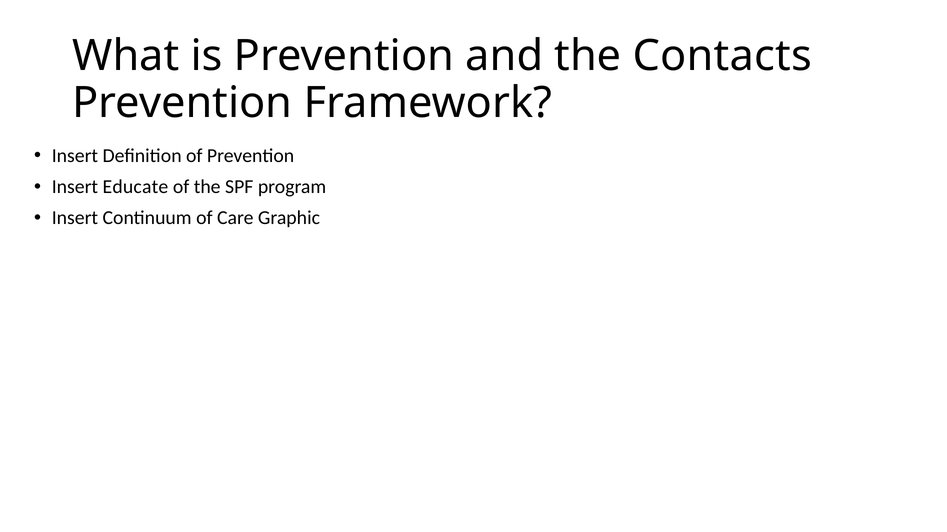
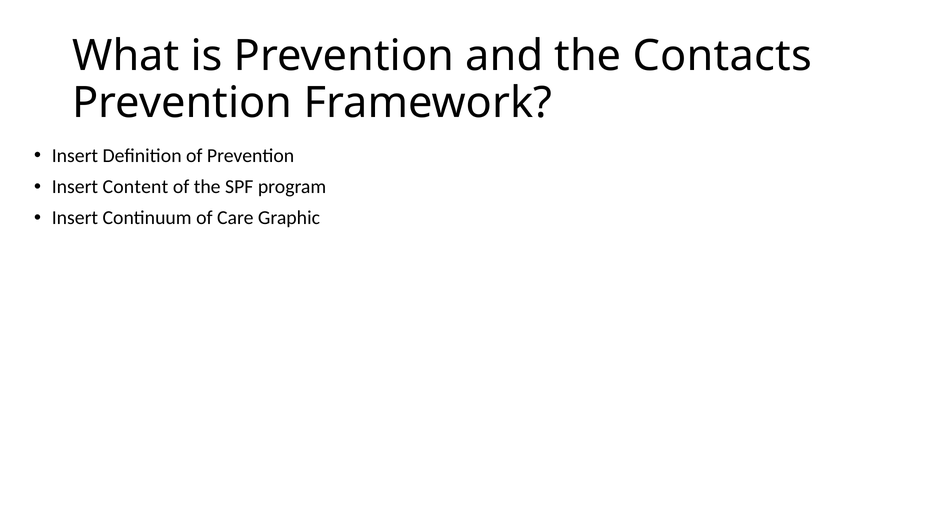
Educate: Educate -> Content
